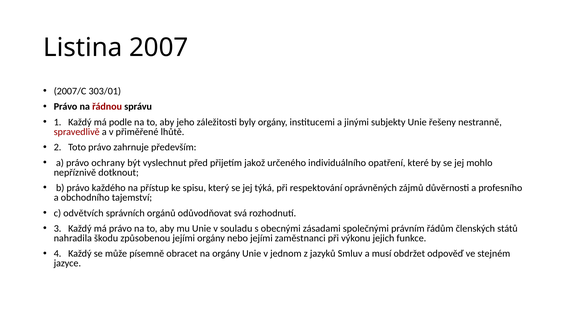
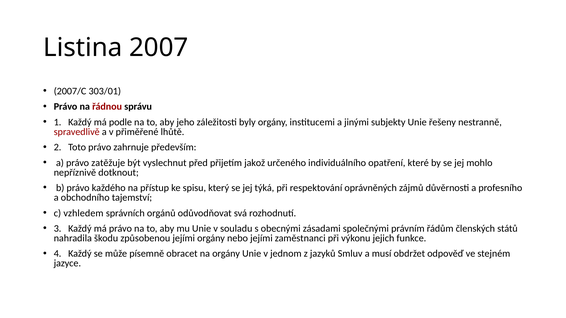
ochrany: ochrany -> zatěžuje
odvětvích: odvětvích -> vzhledem
